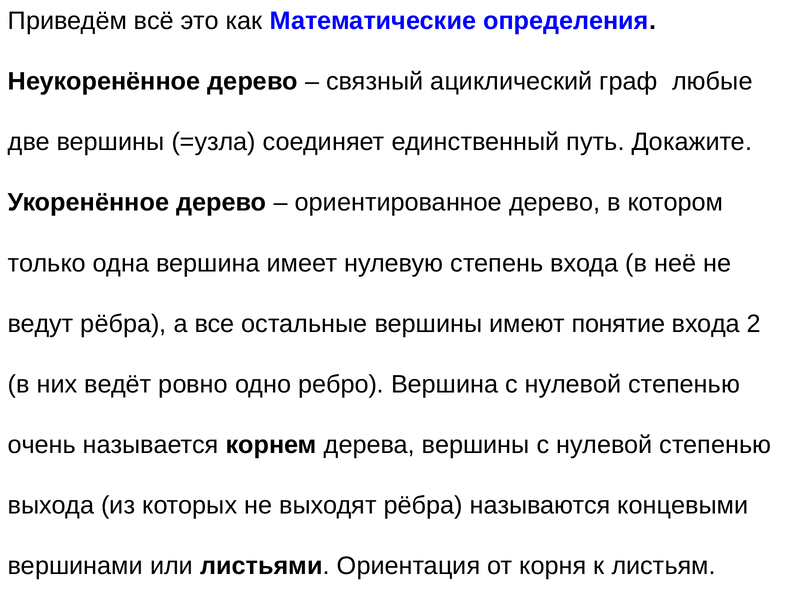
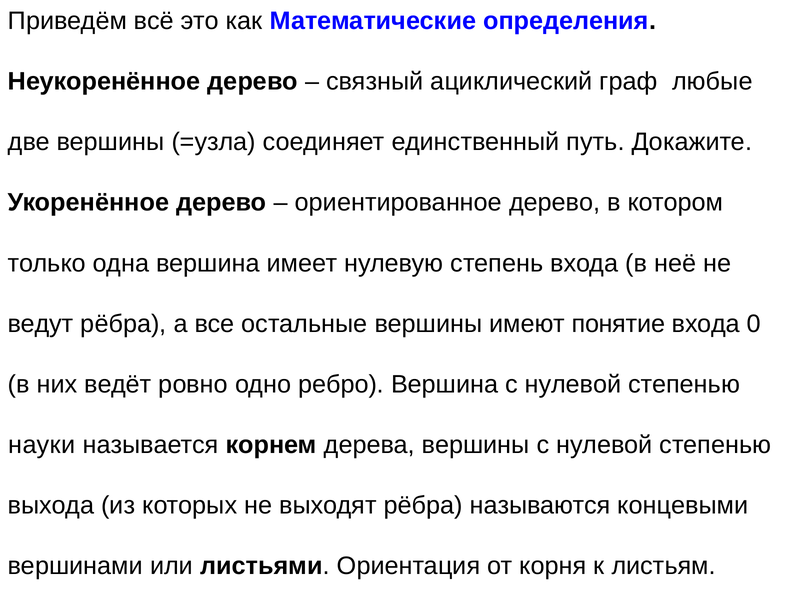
2: 2 -> 0
очень: очень -> науки
